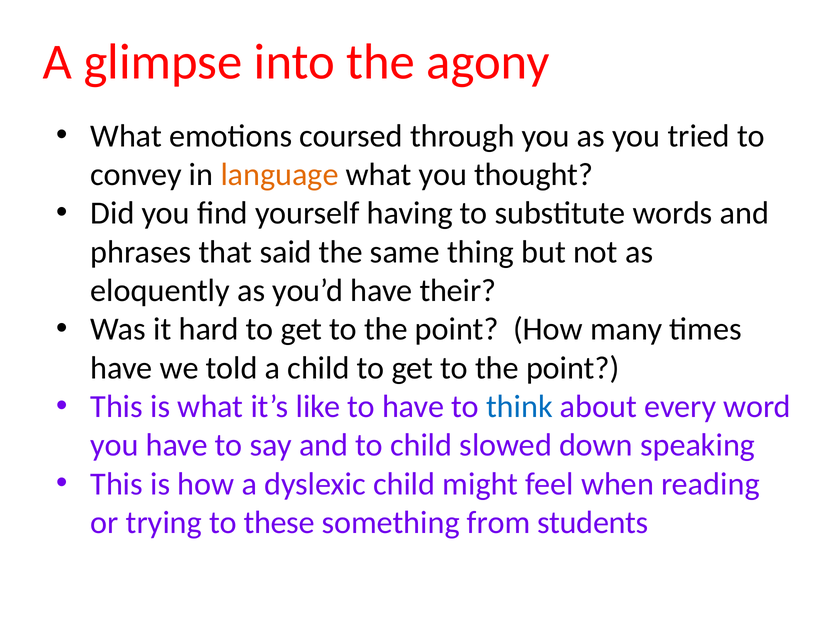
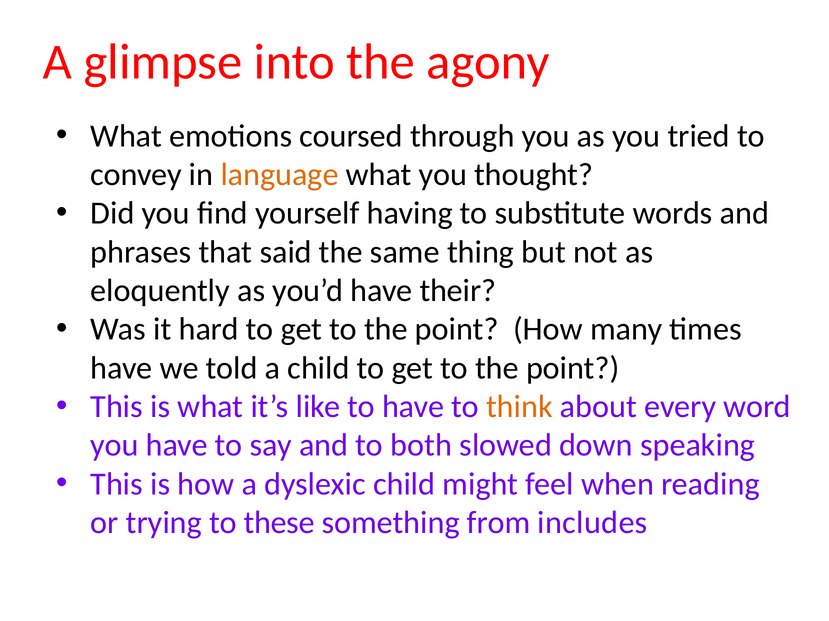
think colour: blue -> orange
to child: child -> both
students: students -> includes
